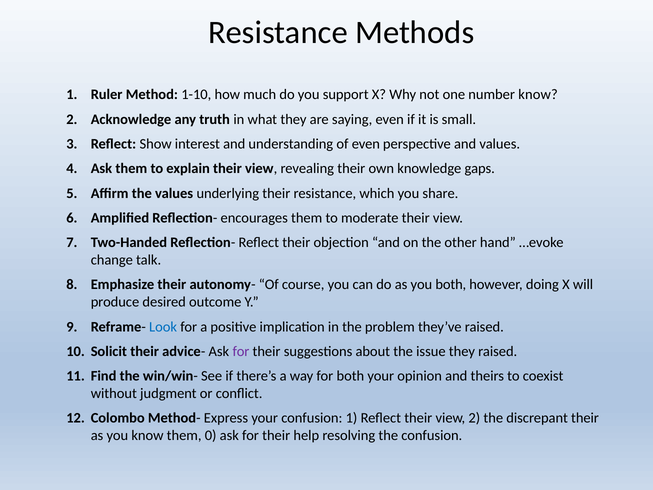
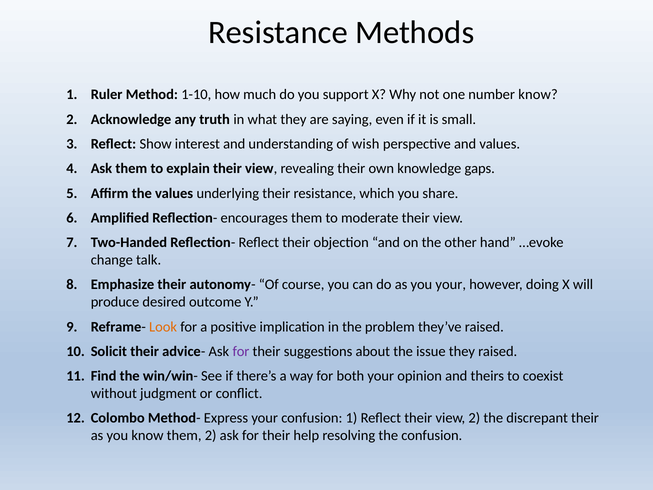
of even: even -> wish
you both: both -> your
Look colour: blue -> orange
them 0: 0 -> 2
